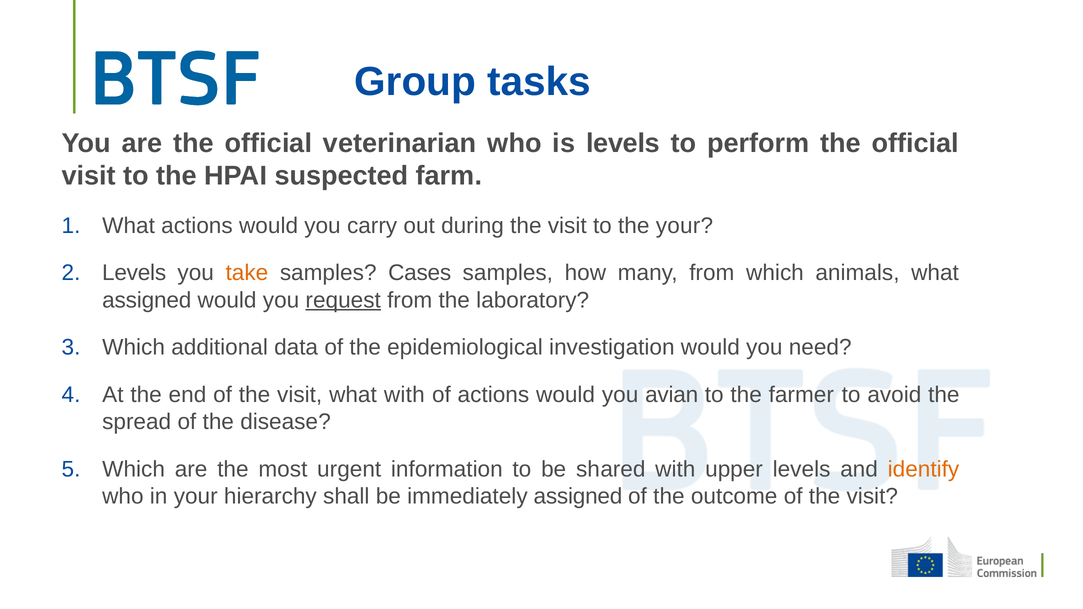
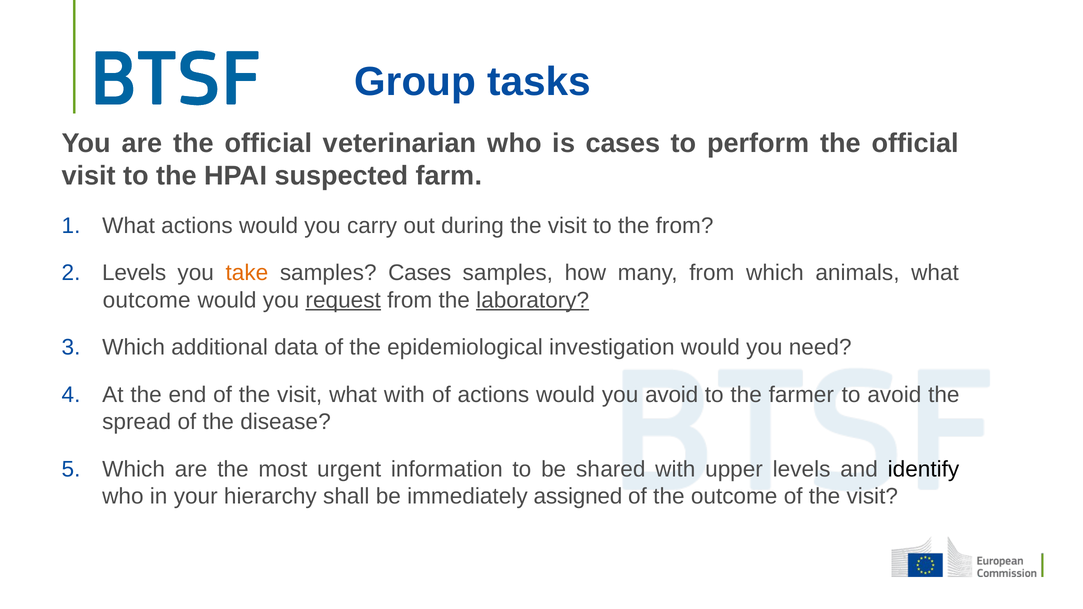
is levels: levels -> cases
the your: your -> from
assigned at (147, 300): assigned -> outcome
laboratory underline: none -> present
you avian: avian -> avoid
identify colour: orange -> black
